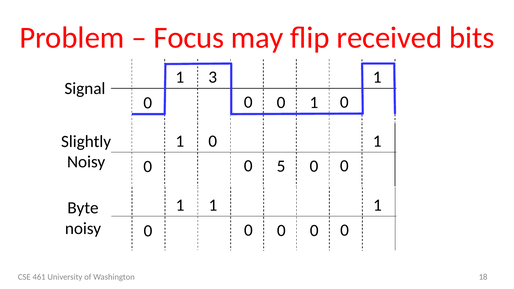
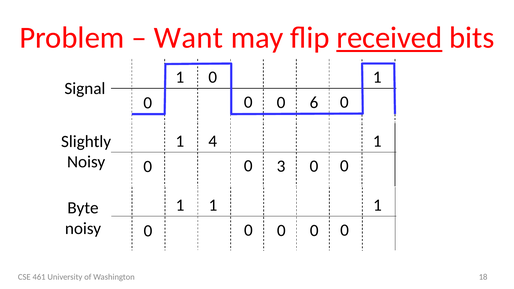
Focus: Focus -> Want
received underline: none -> present
3 at (213, 77): 3 -> 0
1 at (314, 102): 1 -> 6
0 at (213, 141): 0 -> 4
5: 5 -> 3
